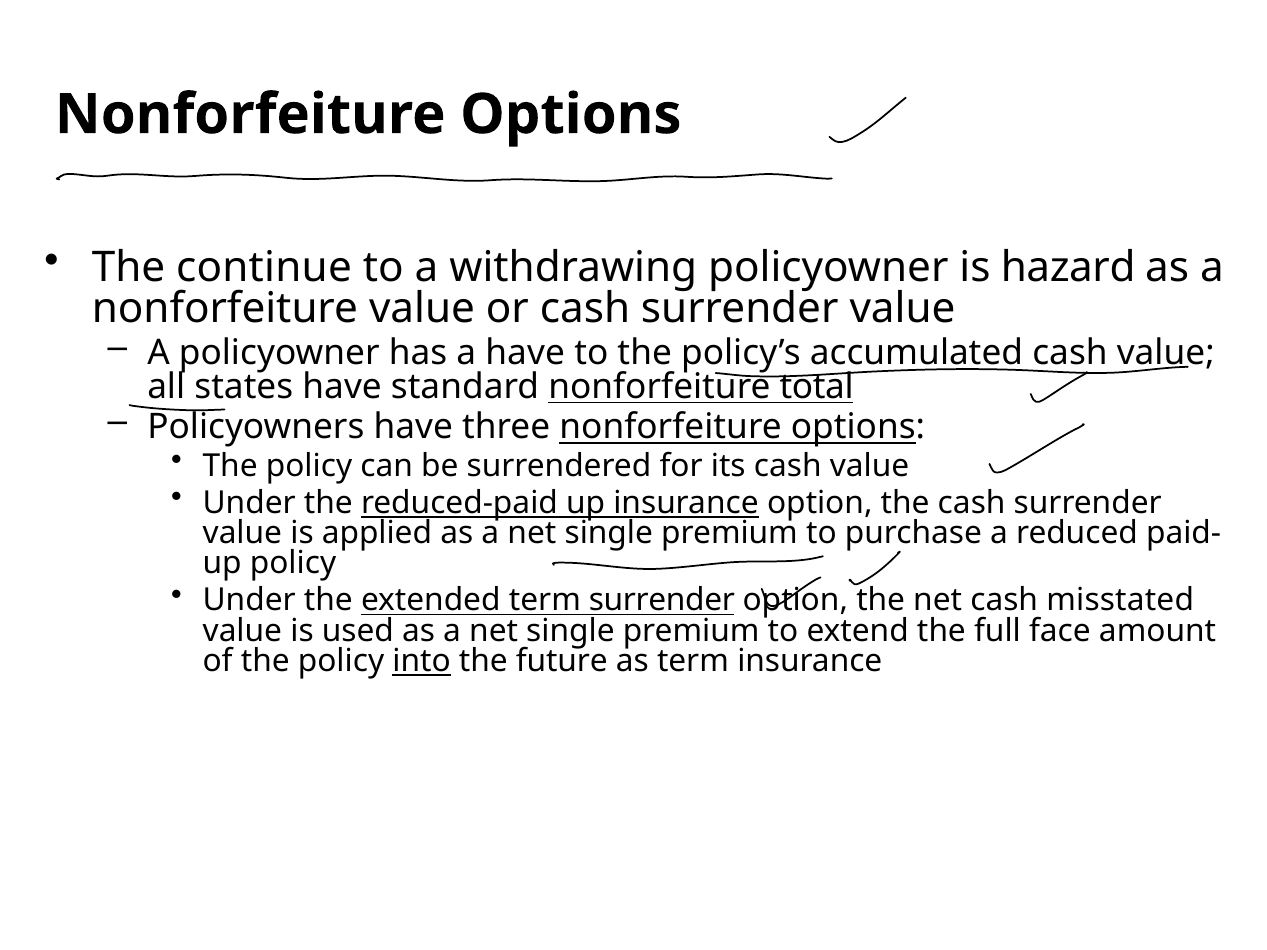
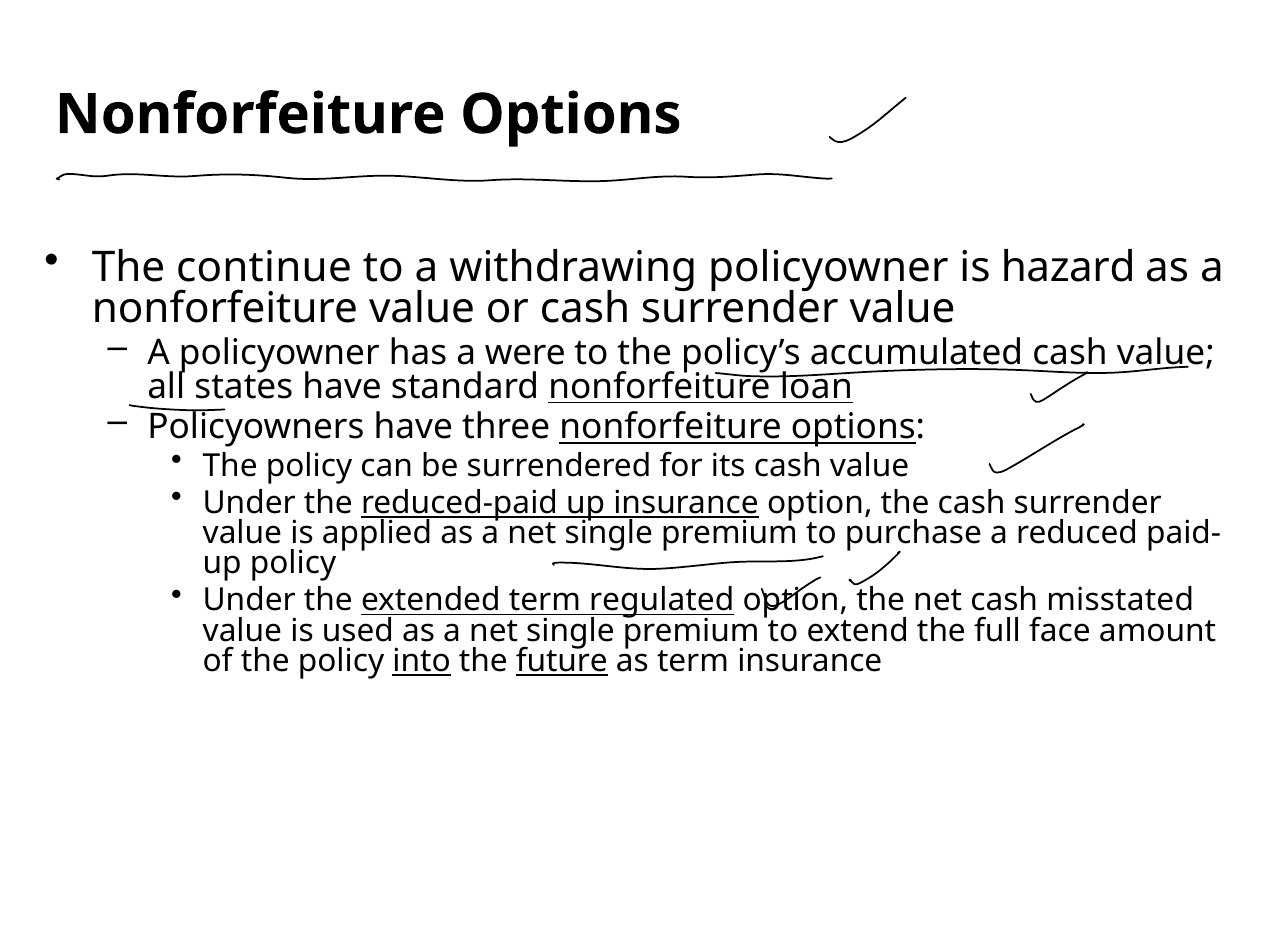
a have: have -> were
total: total -> loan
term surrender: surrender -> regulated
future underline: none -> present
